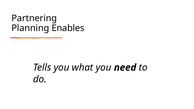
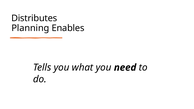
Partnering: Partnering -> Distributes
